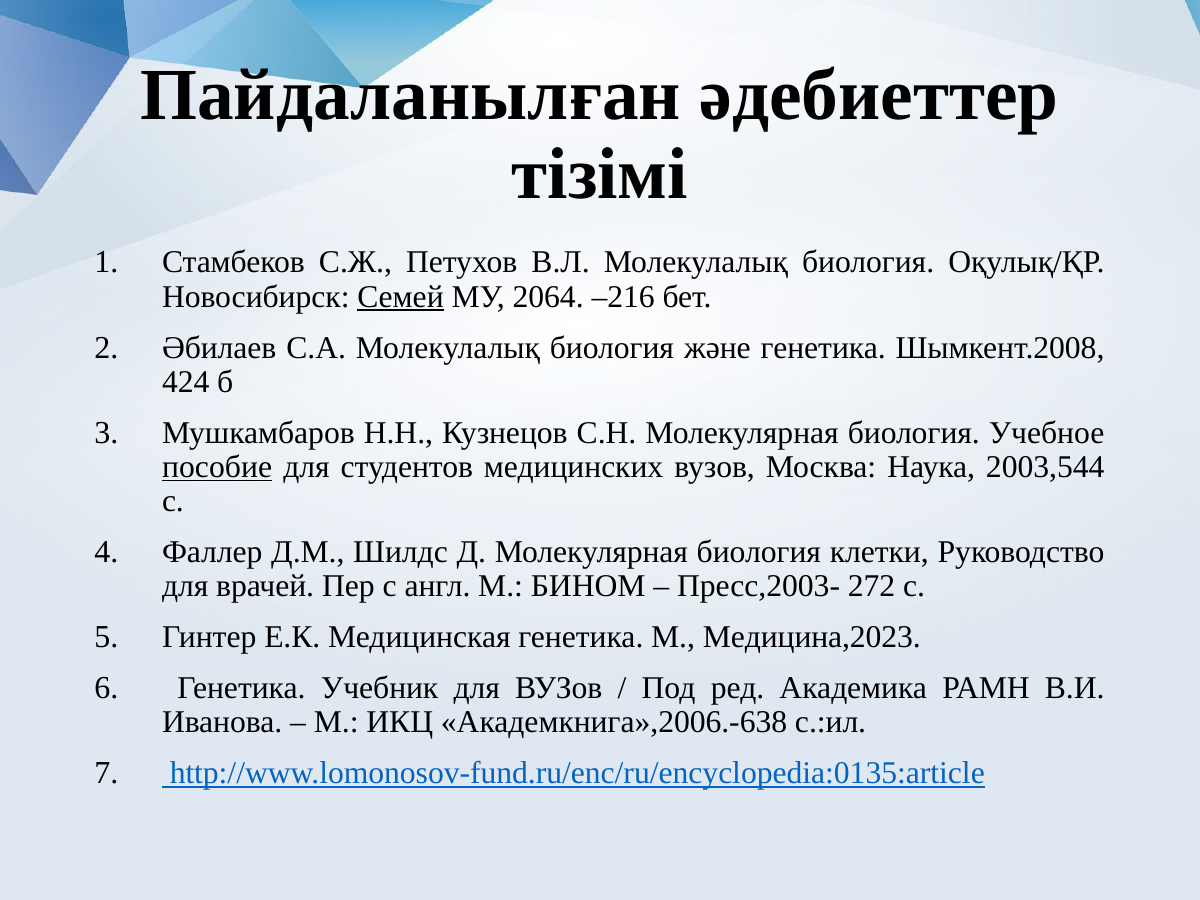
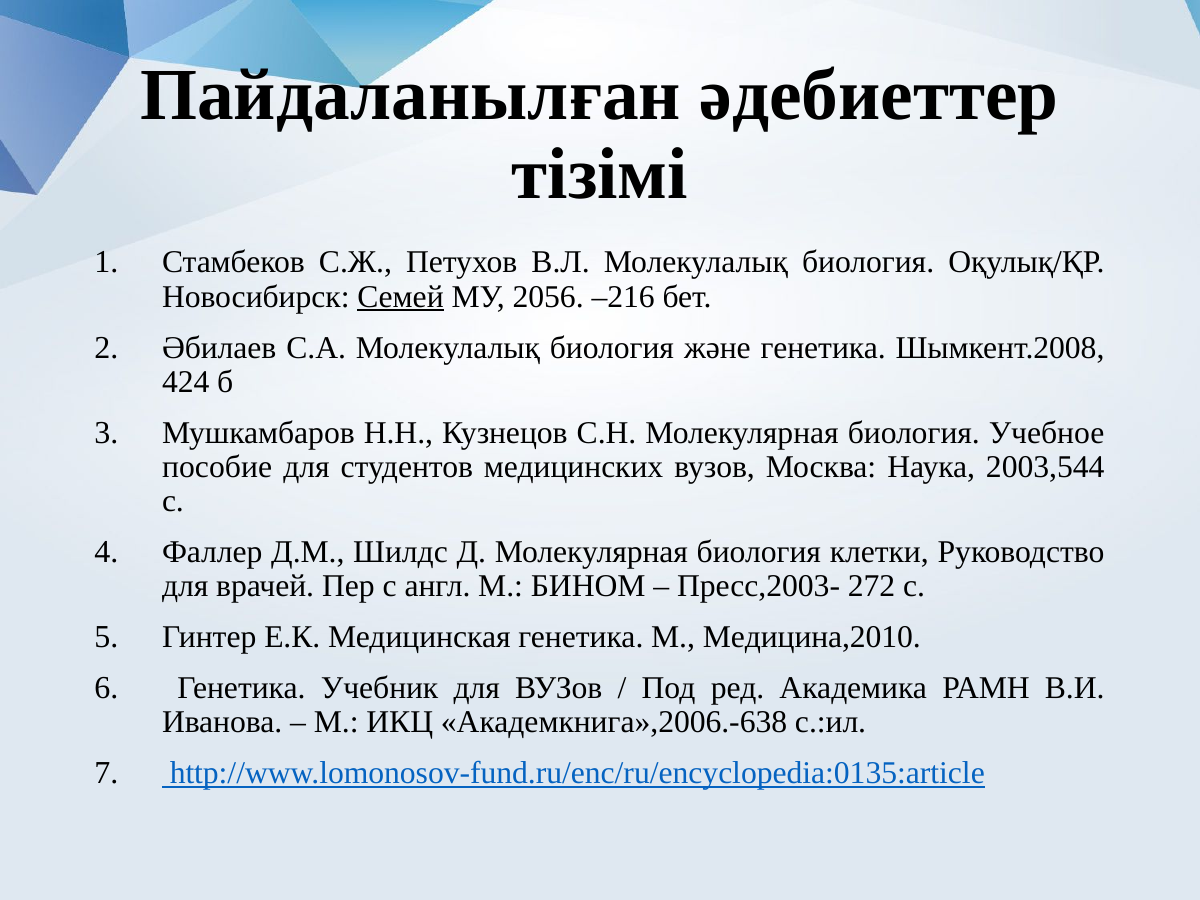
2064: 2064 -> 2056
пособие underline: present -> none
Медицина,2023: Медицина,2023 -> Медицина,2010
